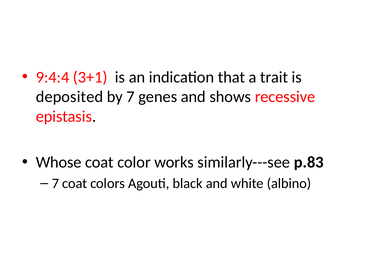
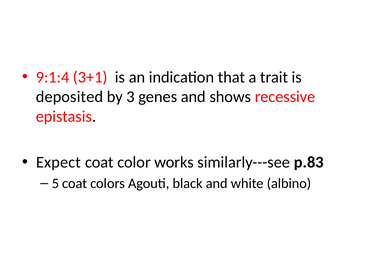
9:4:4: 9:4:4 -> 9:1:4
by 7: 7 -> 3
Whose: Whose -> Expect
7 at (55, 183): 7 -> 5
